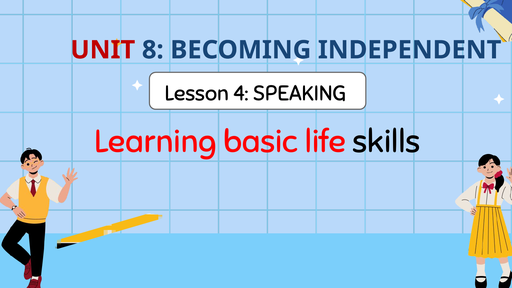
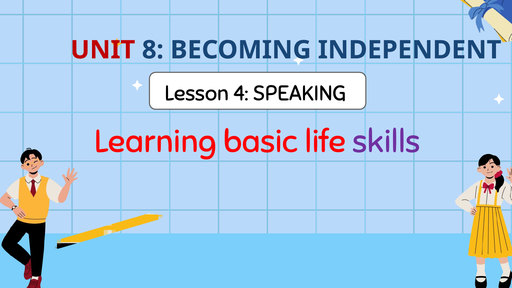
skills colour: black -> purple
